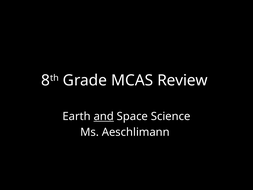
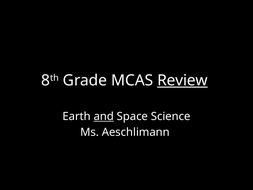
Review underline: none -> present
